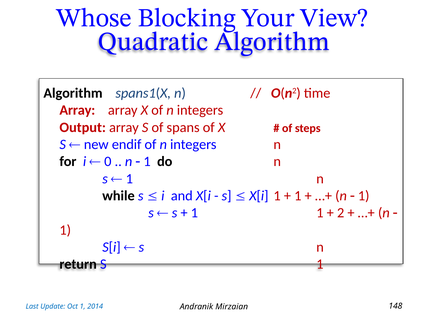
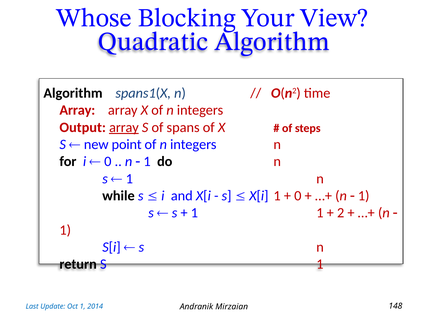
array at (124, 127) underline: none -> present
endif: endif -> point
1 at (298, 196): 1 -> 0
